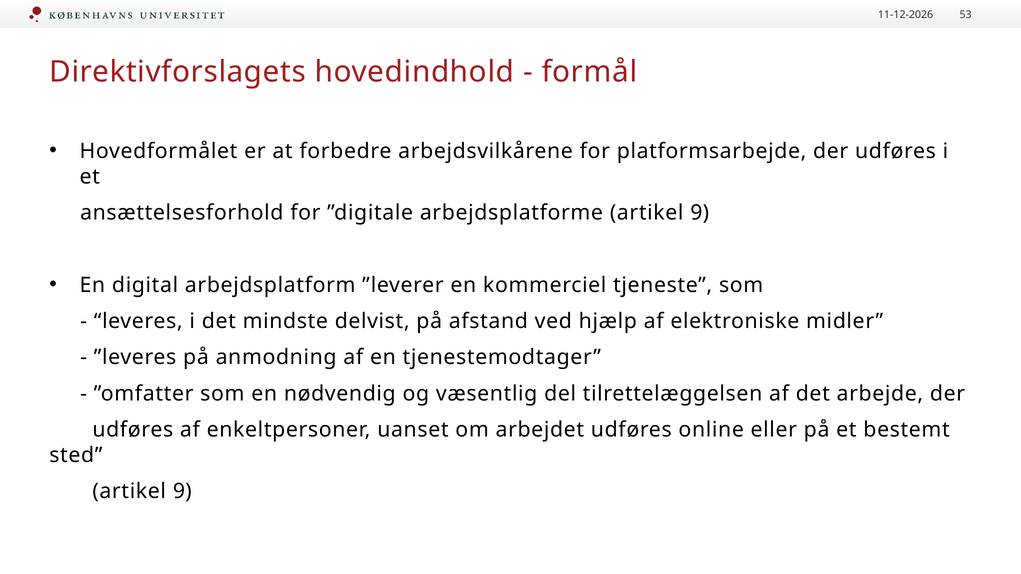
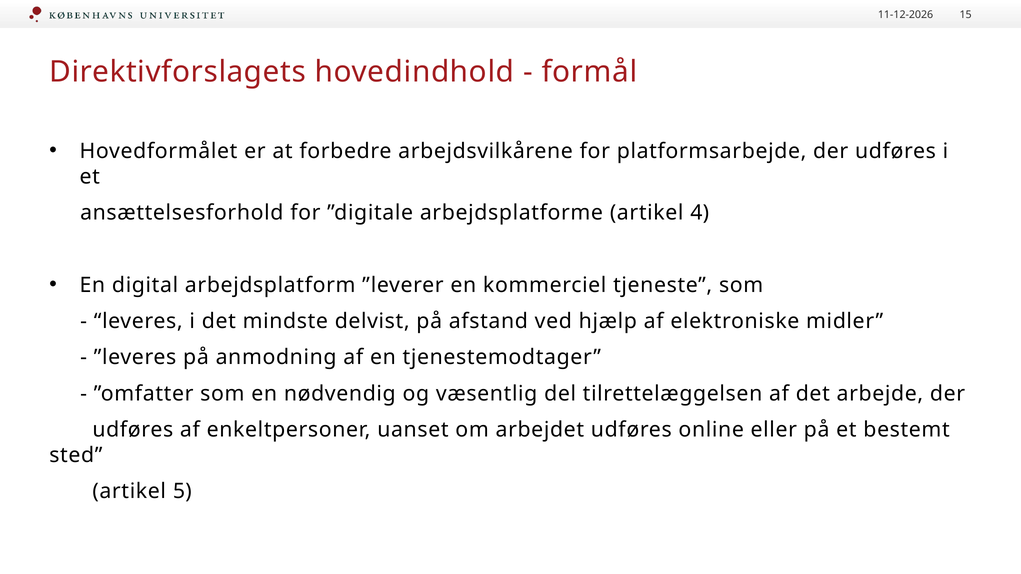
53: 53 -> 15
arbejdsplatforme artikel 9: 9 -> 4
9 at (182, 492): 9 -> 5
